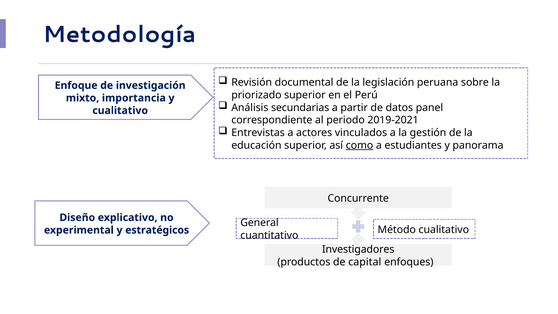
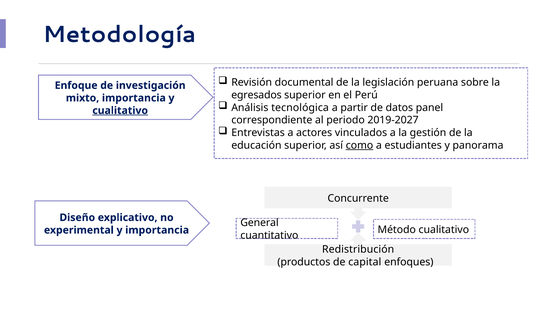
priorizado: priorizado -> egresados
secundarias: secundarias -> tecnológica
cualitativo at (120, 111) underline: none -> present
2019-2021: 2019-2021 -> 2019-2027
y estratégicos: estratégicos -> importancia
Investigadores: Investigadores -> Redistribución
